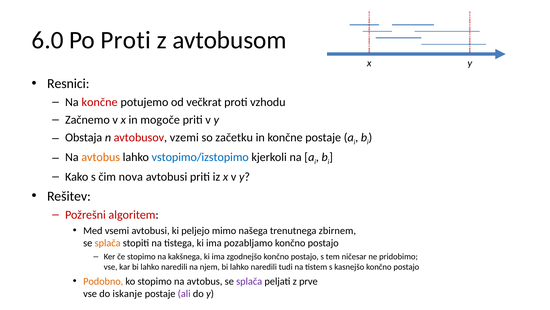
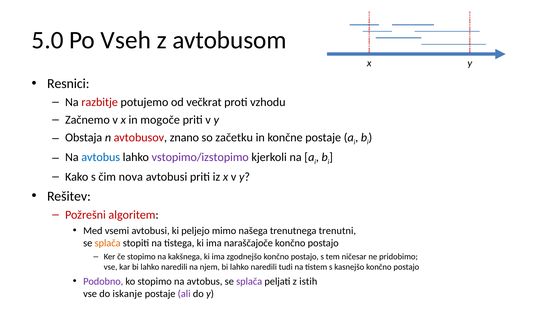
6.0: 6.0 -> 5.0
Po Proti: Proti -> Vseh
Na končne: končne -> razbitje
vzemi: vzemi -> znano
avtobus at (101, 157) colour: orange -> blue
vstopimo/izstopimo colour: blue -> purple
zbirnem: zbirnem -> trenutni
pozabljamo: pozabljamo -> naraščajoče
Podobno colour: orange -> purple
prve: prve -> istih
